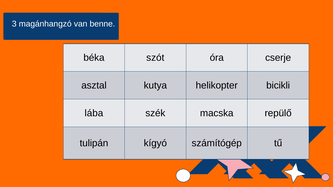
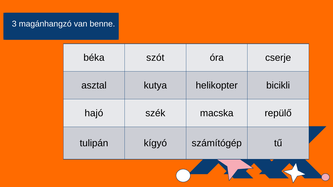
lába at (94, 113): lába -> hajó
